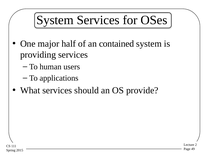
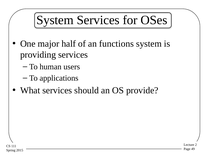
contained: contained -> functions
